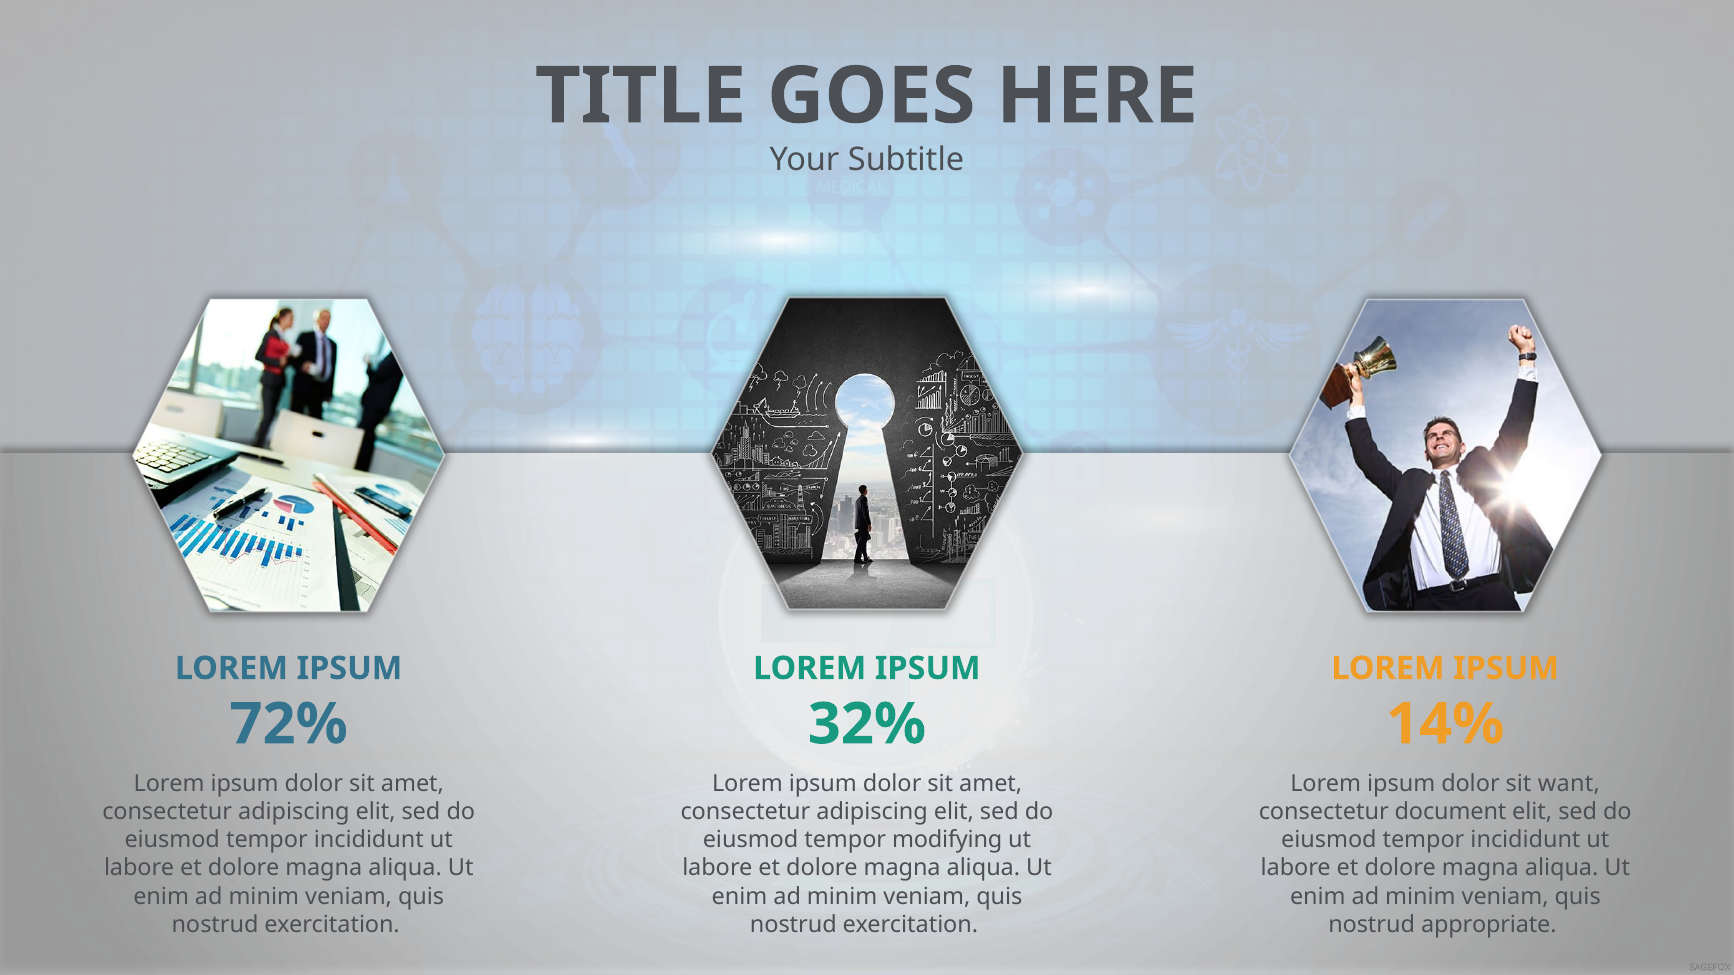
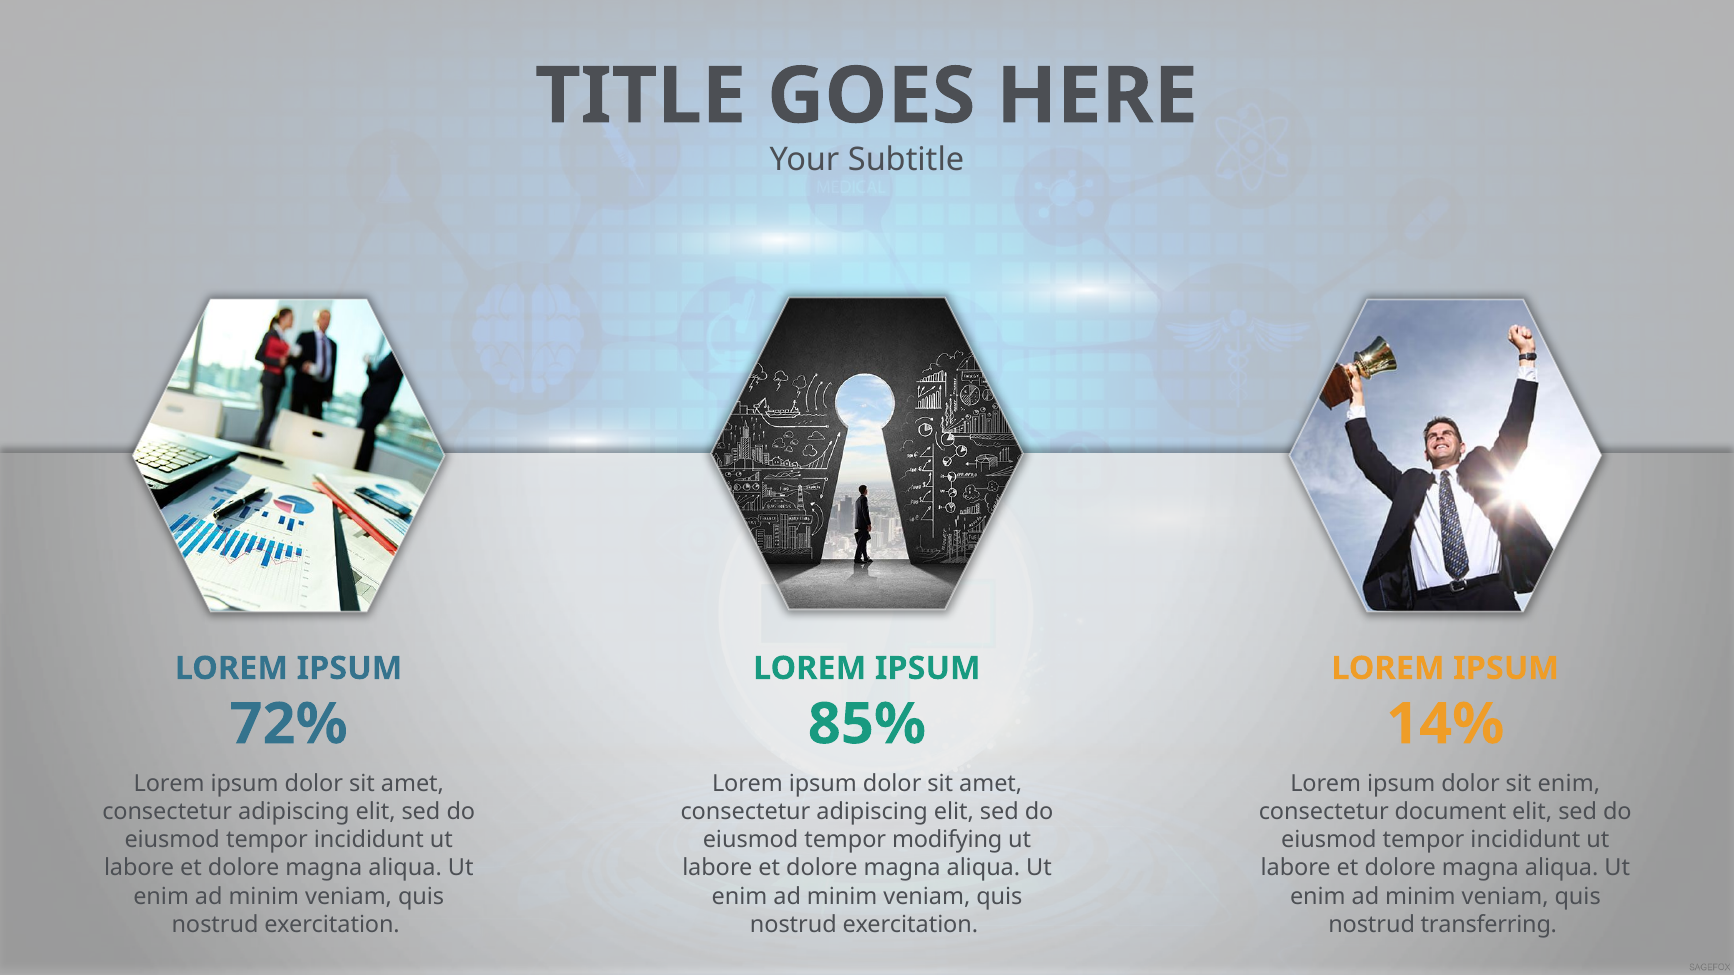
32%: 32% -> 85%
sit want: want -> enim
appropriate: appropriate -> transferring
